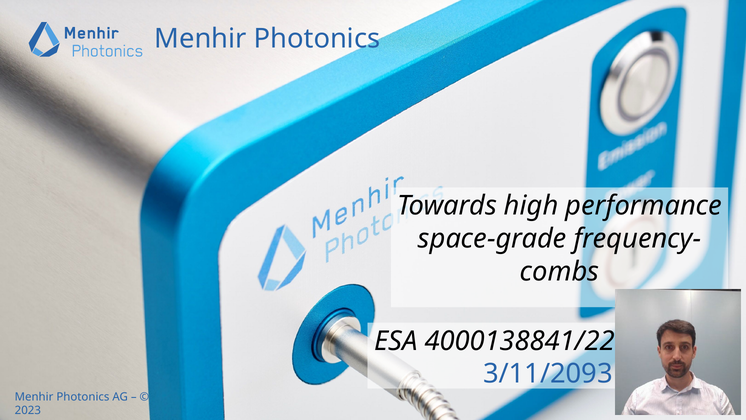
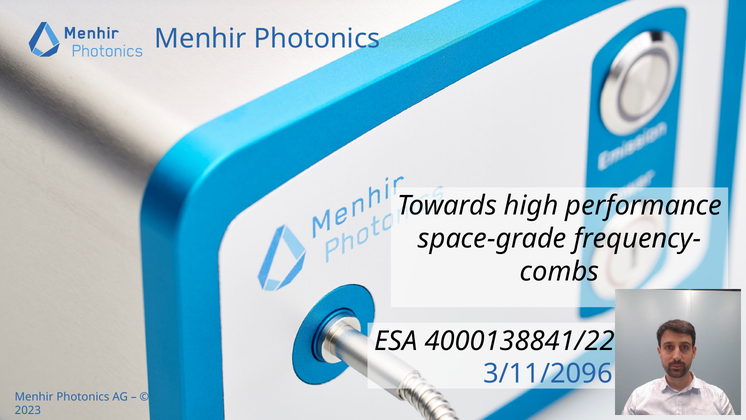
3/11/2093: 3/11/2093 -> 3/11/2096
